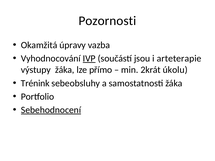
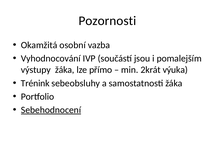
úpravy: úpravy -> osobní
IVP underline: present -> none
arteterapie: arteterapie -> pomalejším
úkolu: úkolu -> výuka
